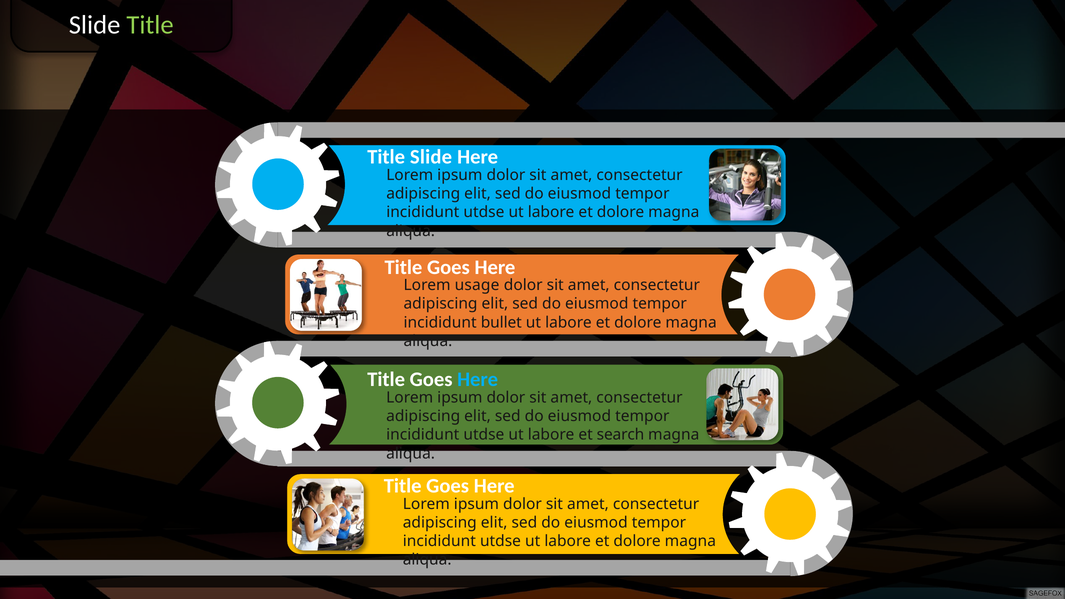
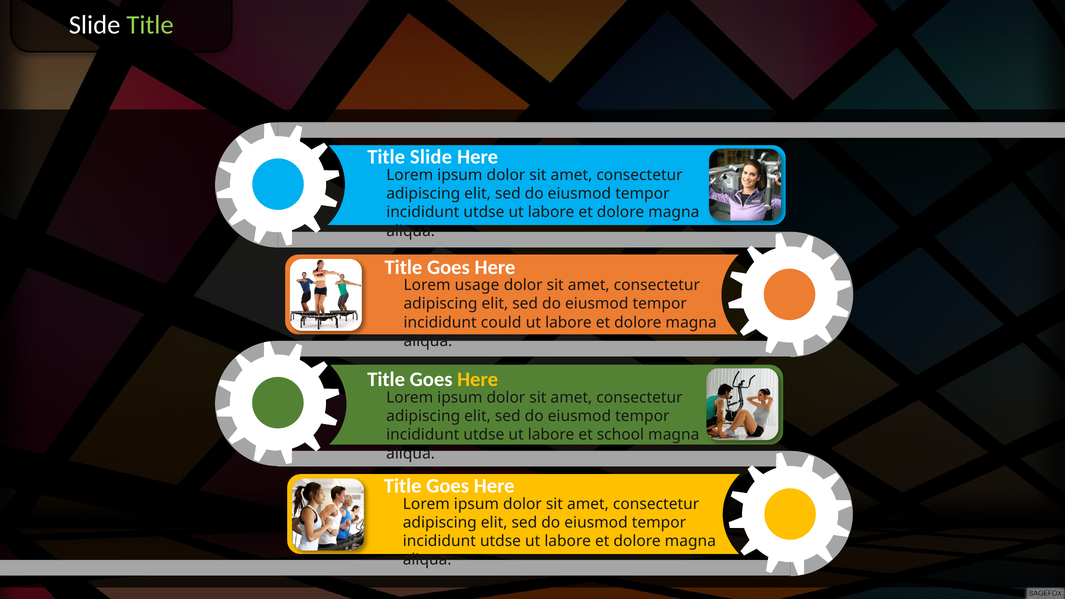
bullet: bullet -> could
Here at (478, 380) colour: light blue -> yellow
search: search -> school
